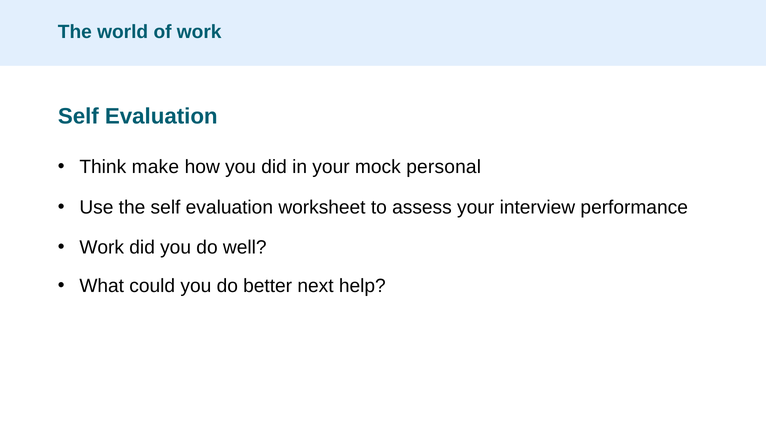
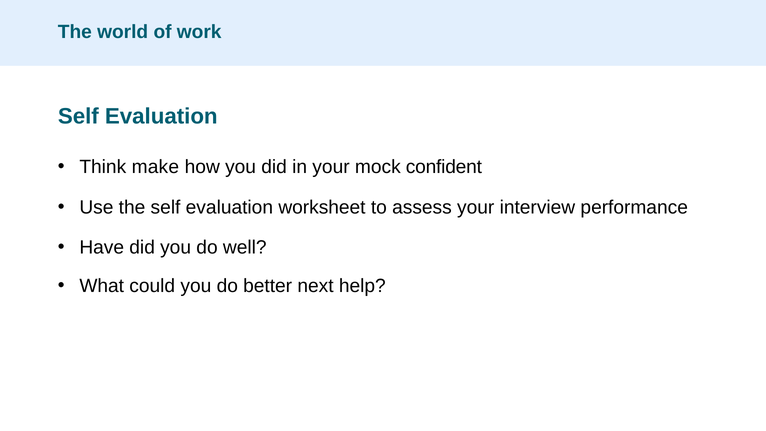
personal: personal -> confident
Work at (102, 248): Work -> Have
